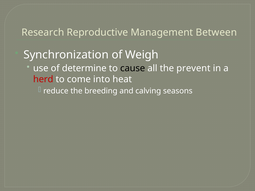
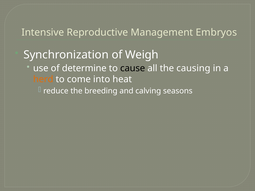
Research: Research -> Intensive
Between: Between -> Embryos
prevent: prevent -> causing
herd colour: red -> orange
